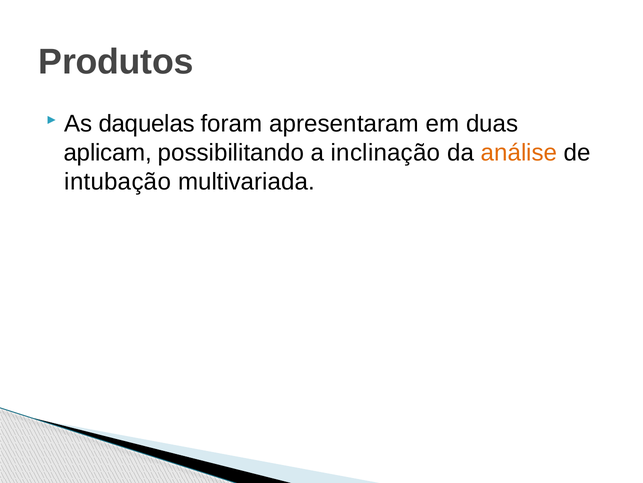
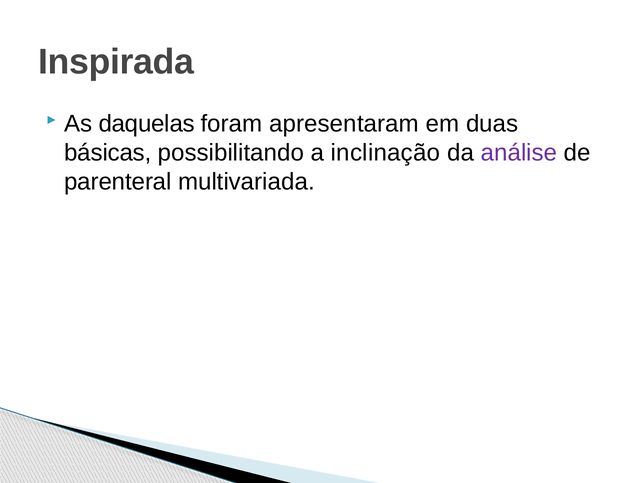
Produtos: Produtos -> Inspirada
aplicam: aplicam -> básicas
análise colour: orange -> purple
intubação: intubação -> parenteral
